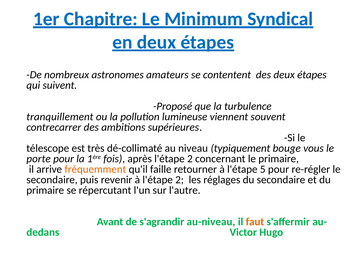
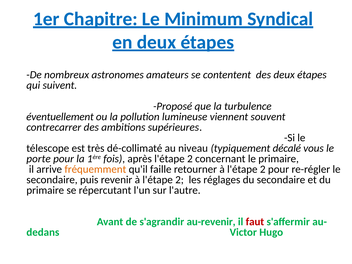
tranquillement: tranquillement -> éventuellement
bouge: bouge -> décalé
retourner à l'étape 5: 5 -> 2
au-niveau: au-niveau -> au-revenir
faut colour: orange -> red
